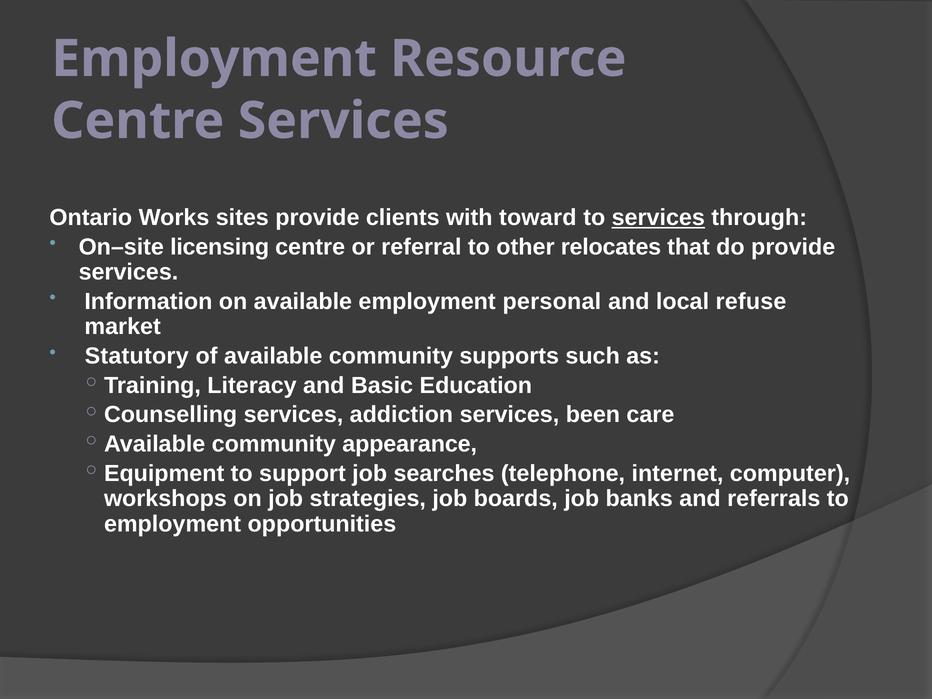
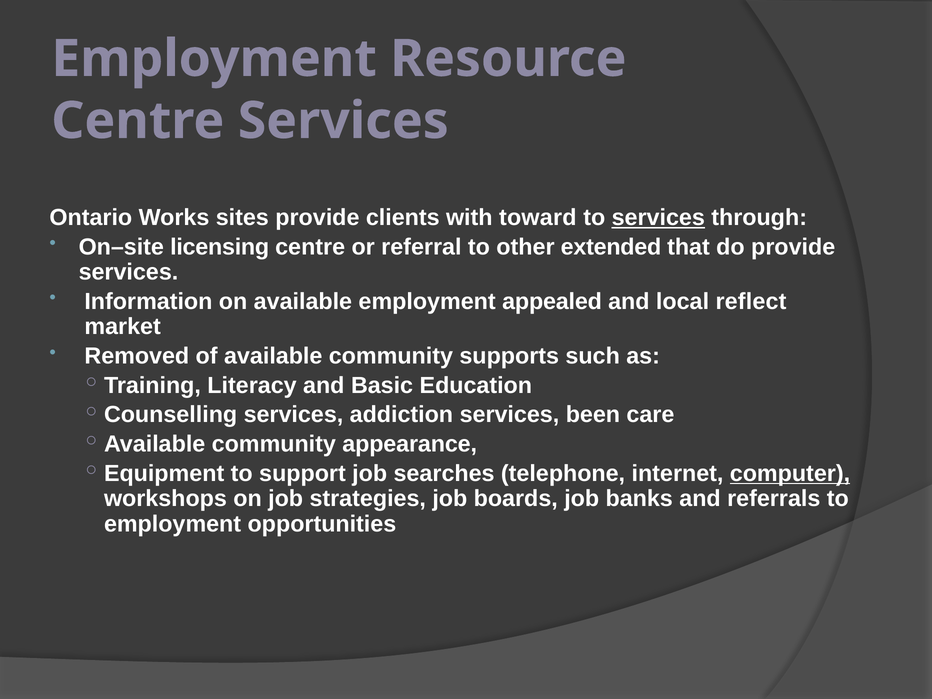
relocates: relocates -> extended
personal: personal -> appealed
refuse: refuse -> reflect
Statutory: Statutory -> Removed
computer underline: none -> present
